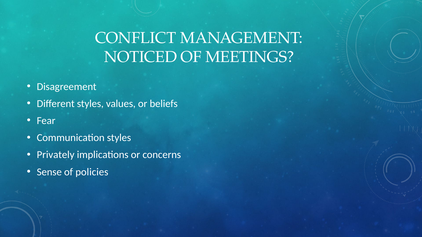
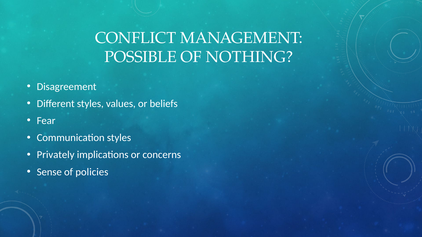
NOTICED: NOTICED -> POSSIBLE
MEETINGS: MEETINGS -> NOTHING
